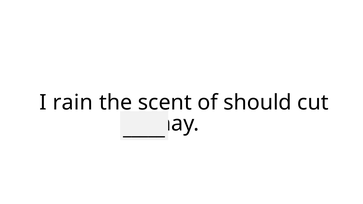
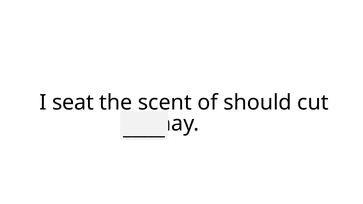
rain: rain -> seat
